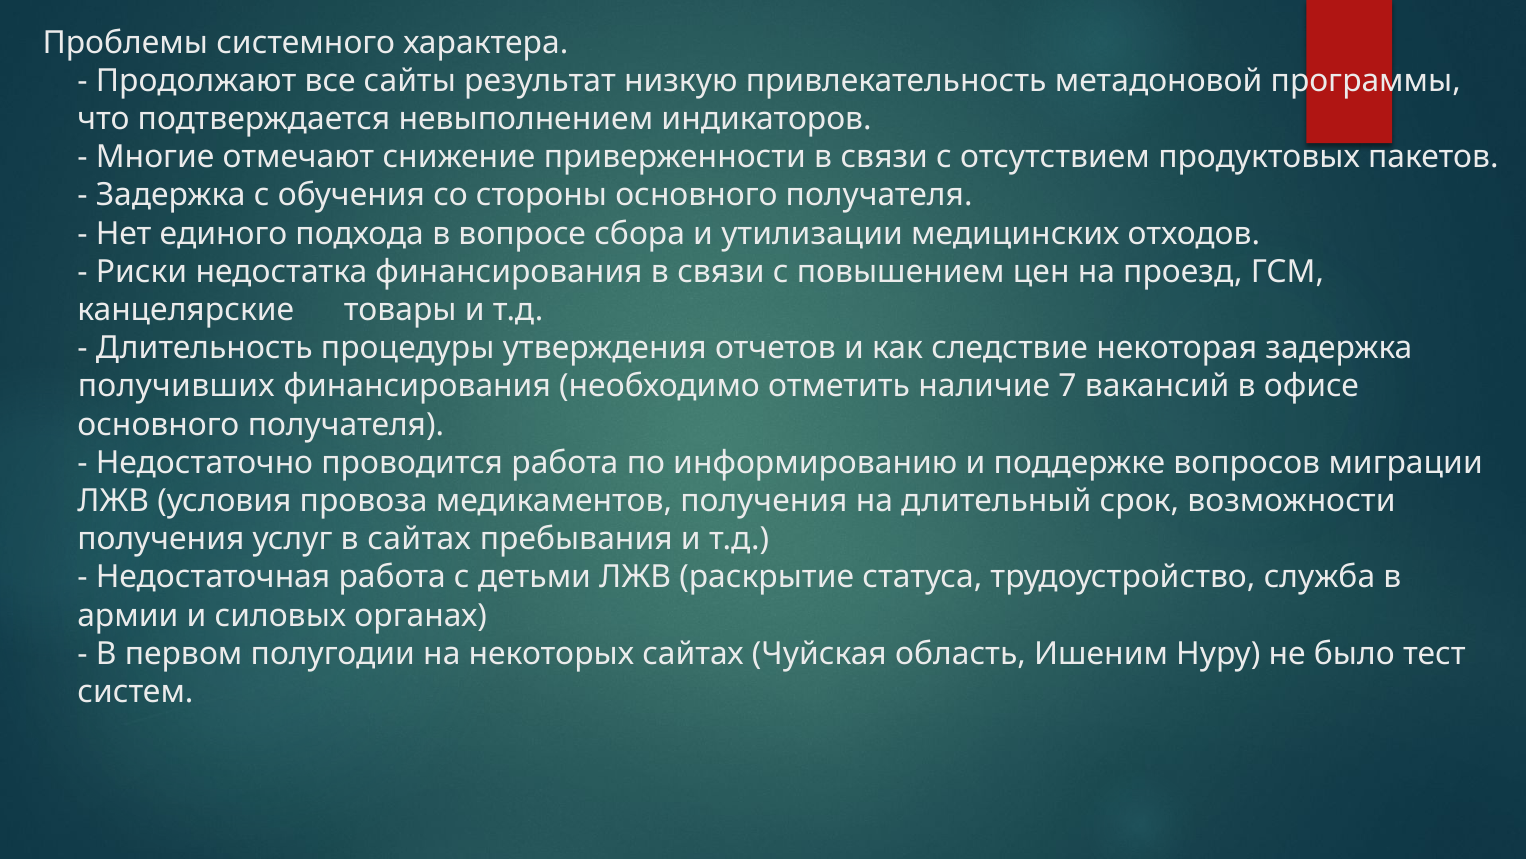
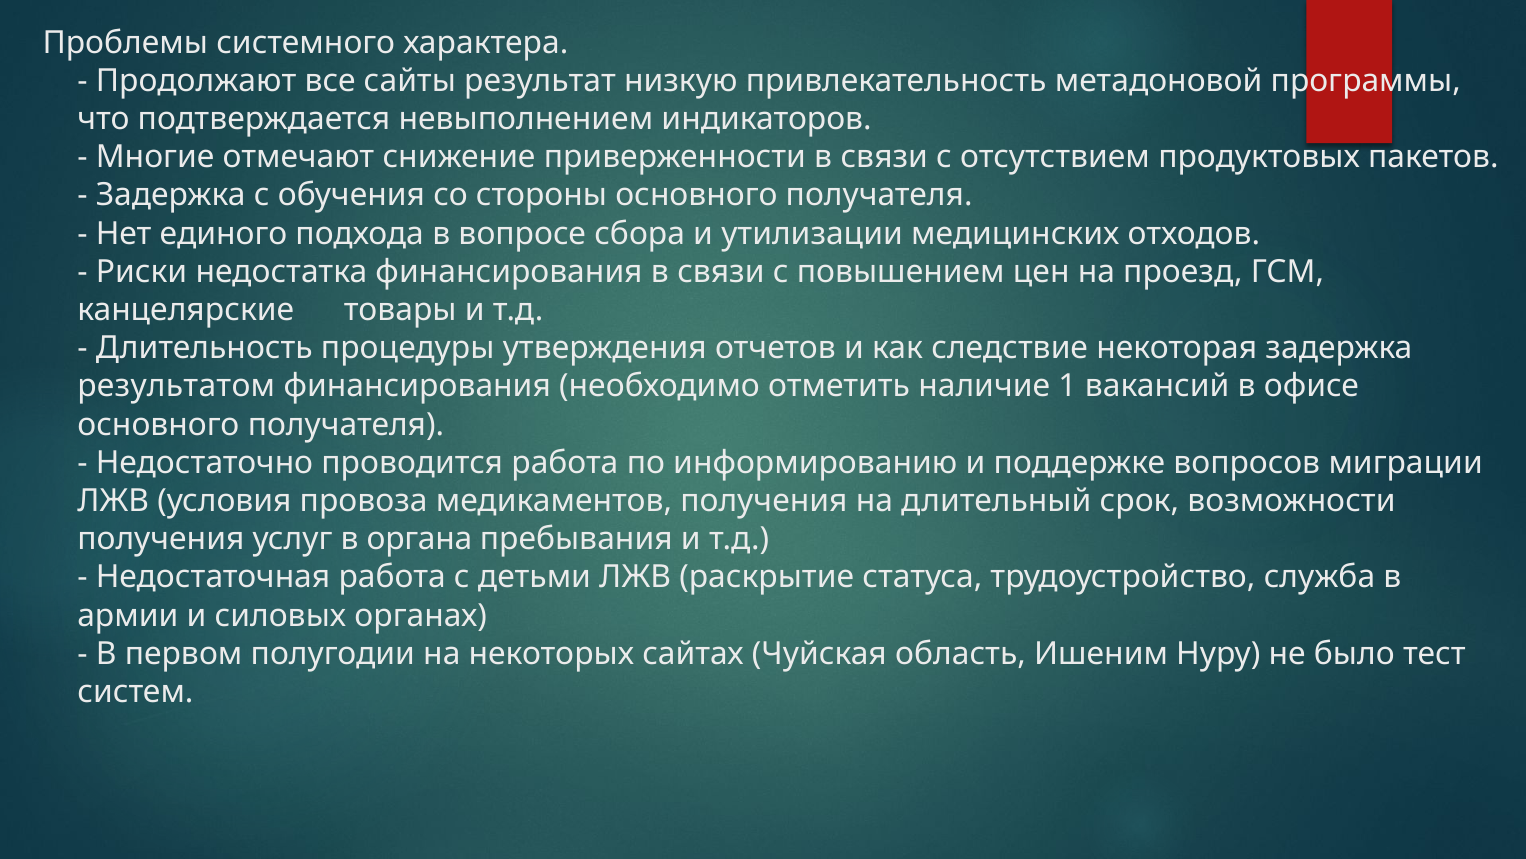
получивших: получивших -> результатом
7: 7 -> 1
в сайтах: сайтах -> органа
